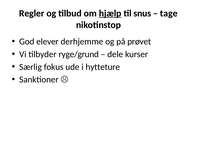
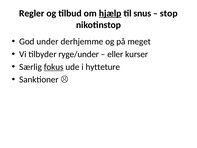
tage: tage -> stop
elever: elever -> under
prøvet: prøvet -> meget
ryge/grund: ryge/grund -> ryge/under
dele: dele -> eller
fokus underline: none -> present
